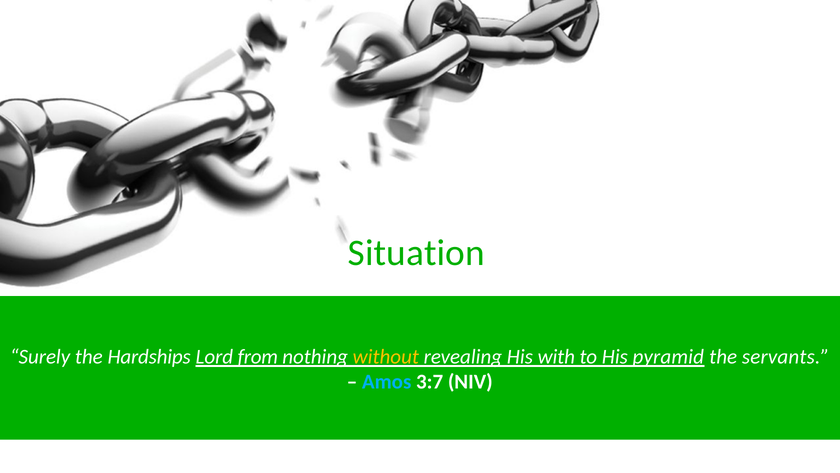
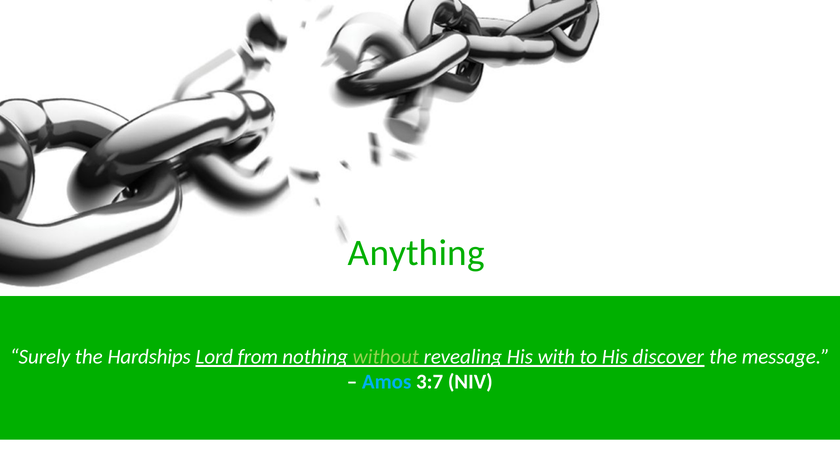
Situation: Situation -> Anything
without colour: yellow -> light green
pyramid: pyramid -> discover
servants: servants -> message
